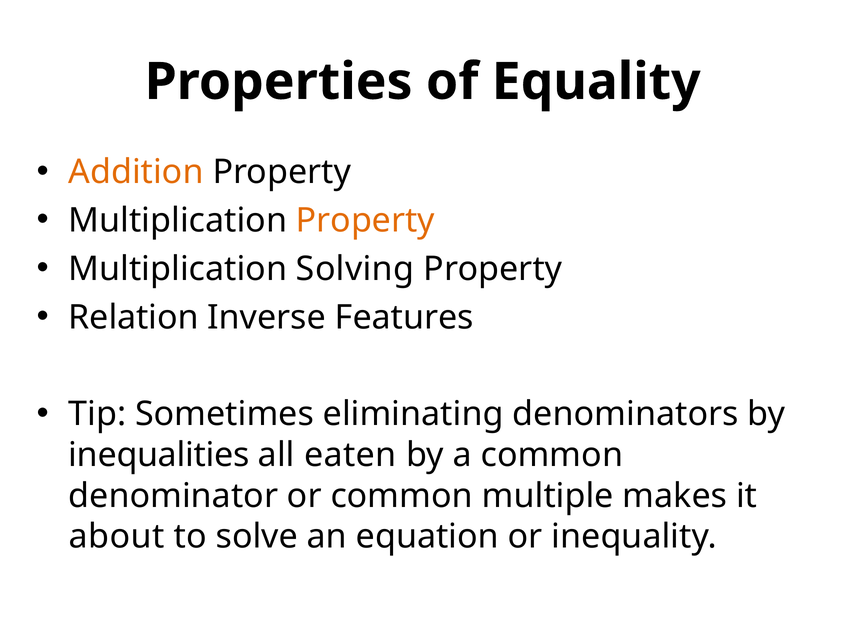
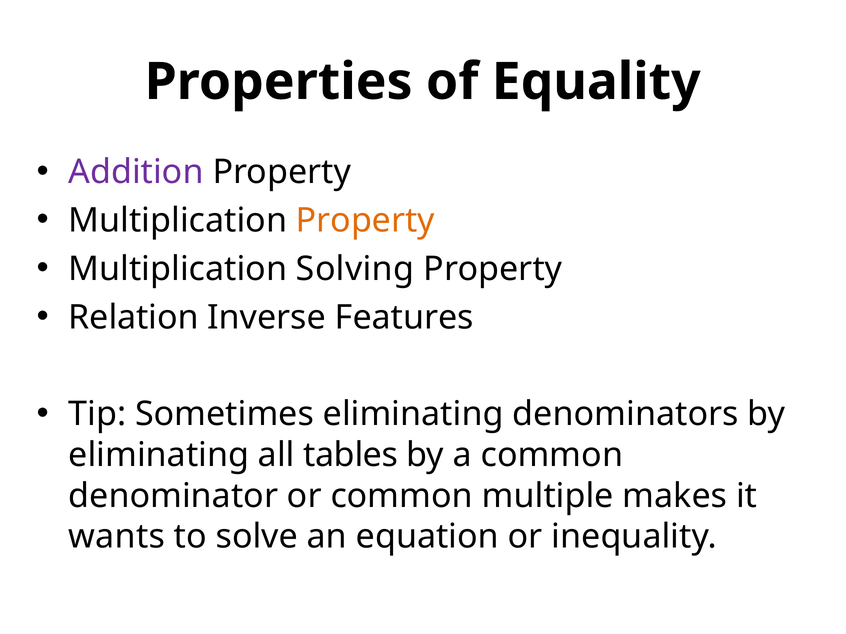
Addition colour: orange -> purple
inequalities at (159, 455): inequalities -> eliminating
eaten: eaten -> tables
about: about -> wants
